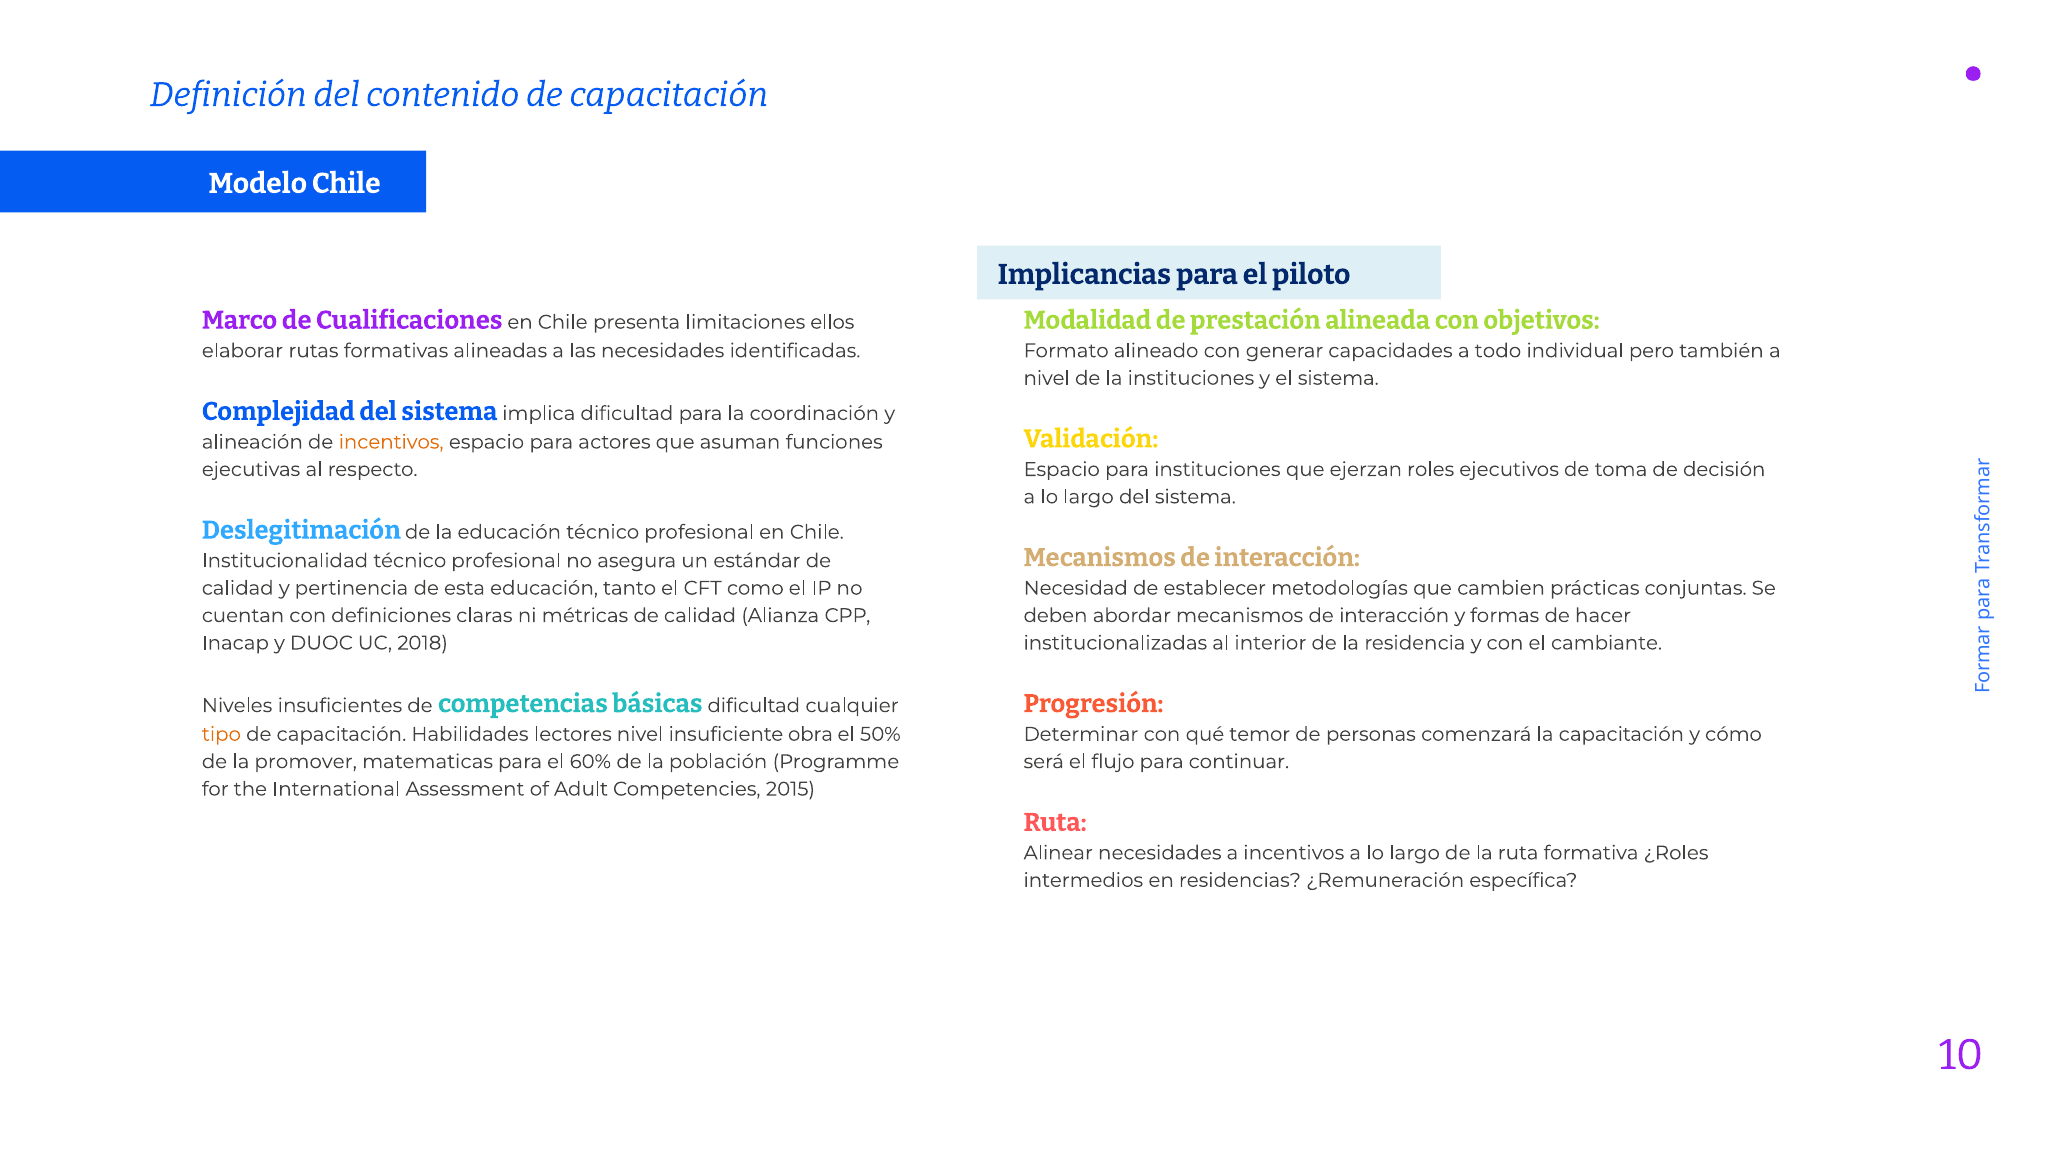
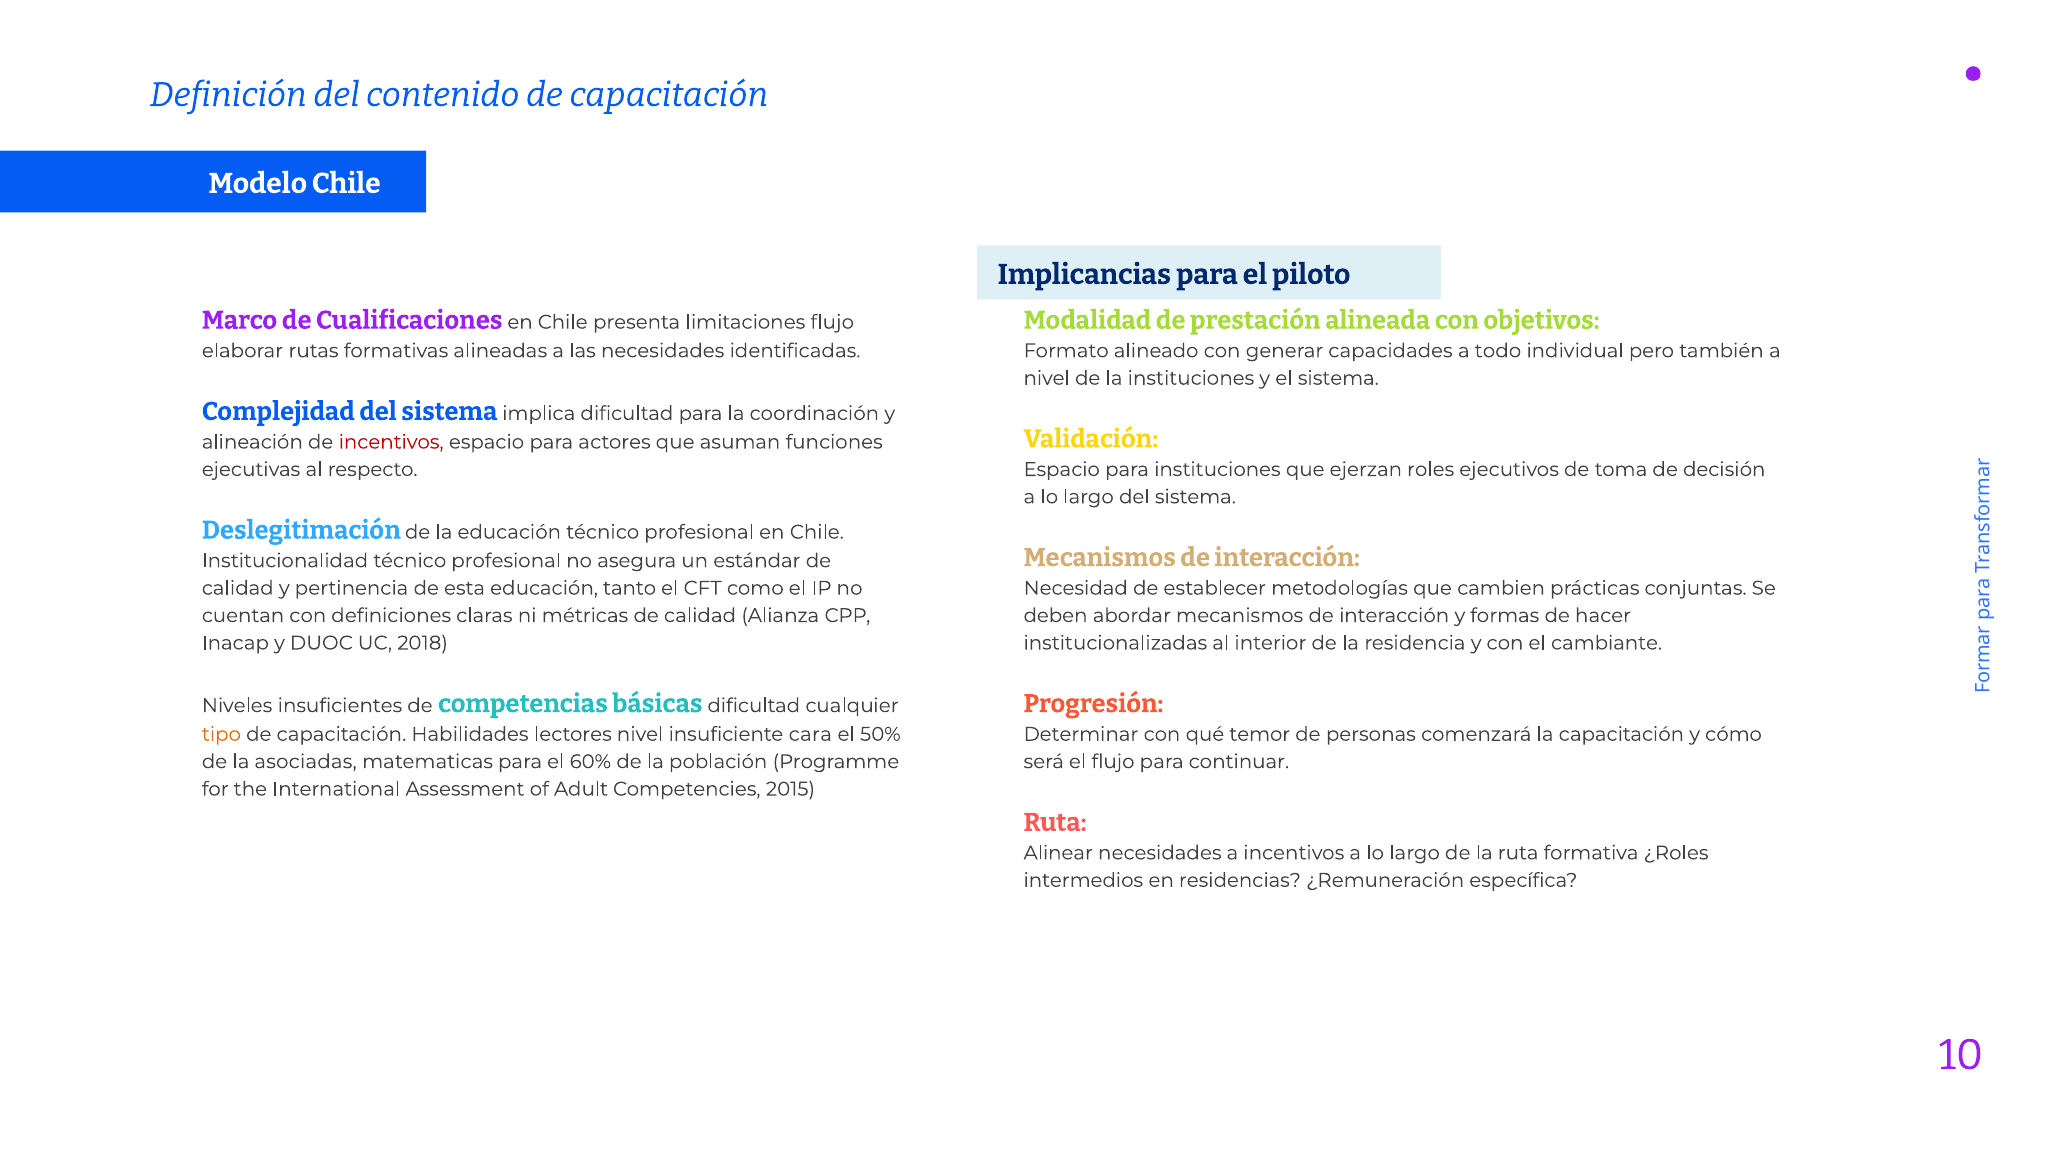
limitaciones ellos: ellos -> flujo
incentivos at (391, 442) colour: orange -> red
obra: obra -> cara
promover: promover -> asociadas
